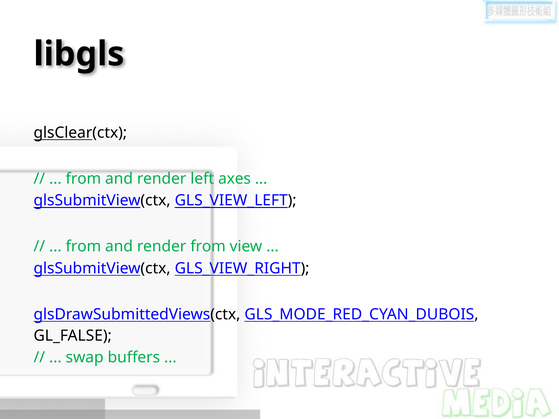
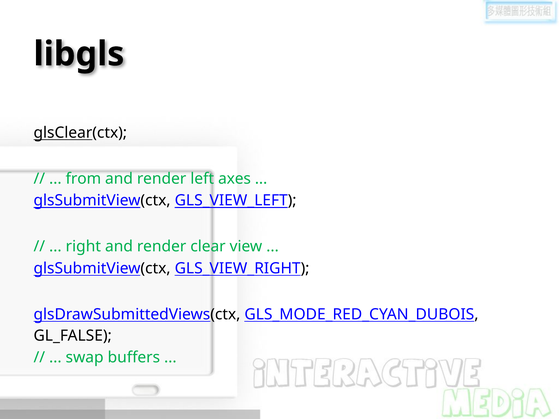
from at (83, 247): from -> right
render from: from -> clear
